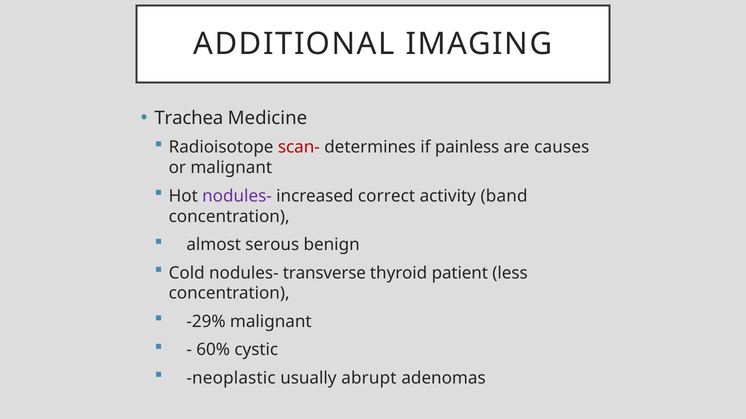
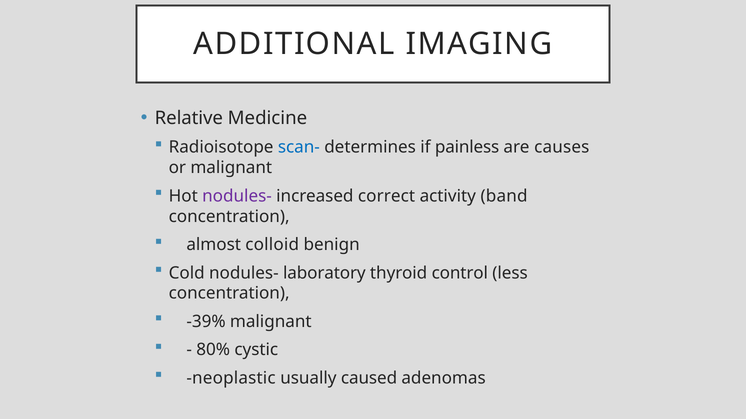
Trachea: Trachea -> Relative
scan- colour: red -> blue
serous: serous -> colloid
transverse: transverse -> laboratory
patient: patient -> control
-29%: -29% -> -39%
60%: 60% -> 80%
abrupt: abrupt -> caused
